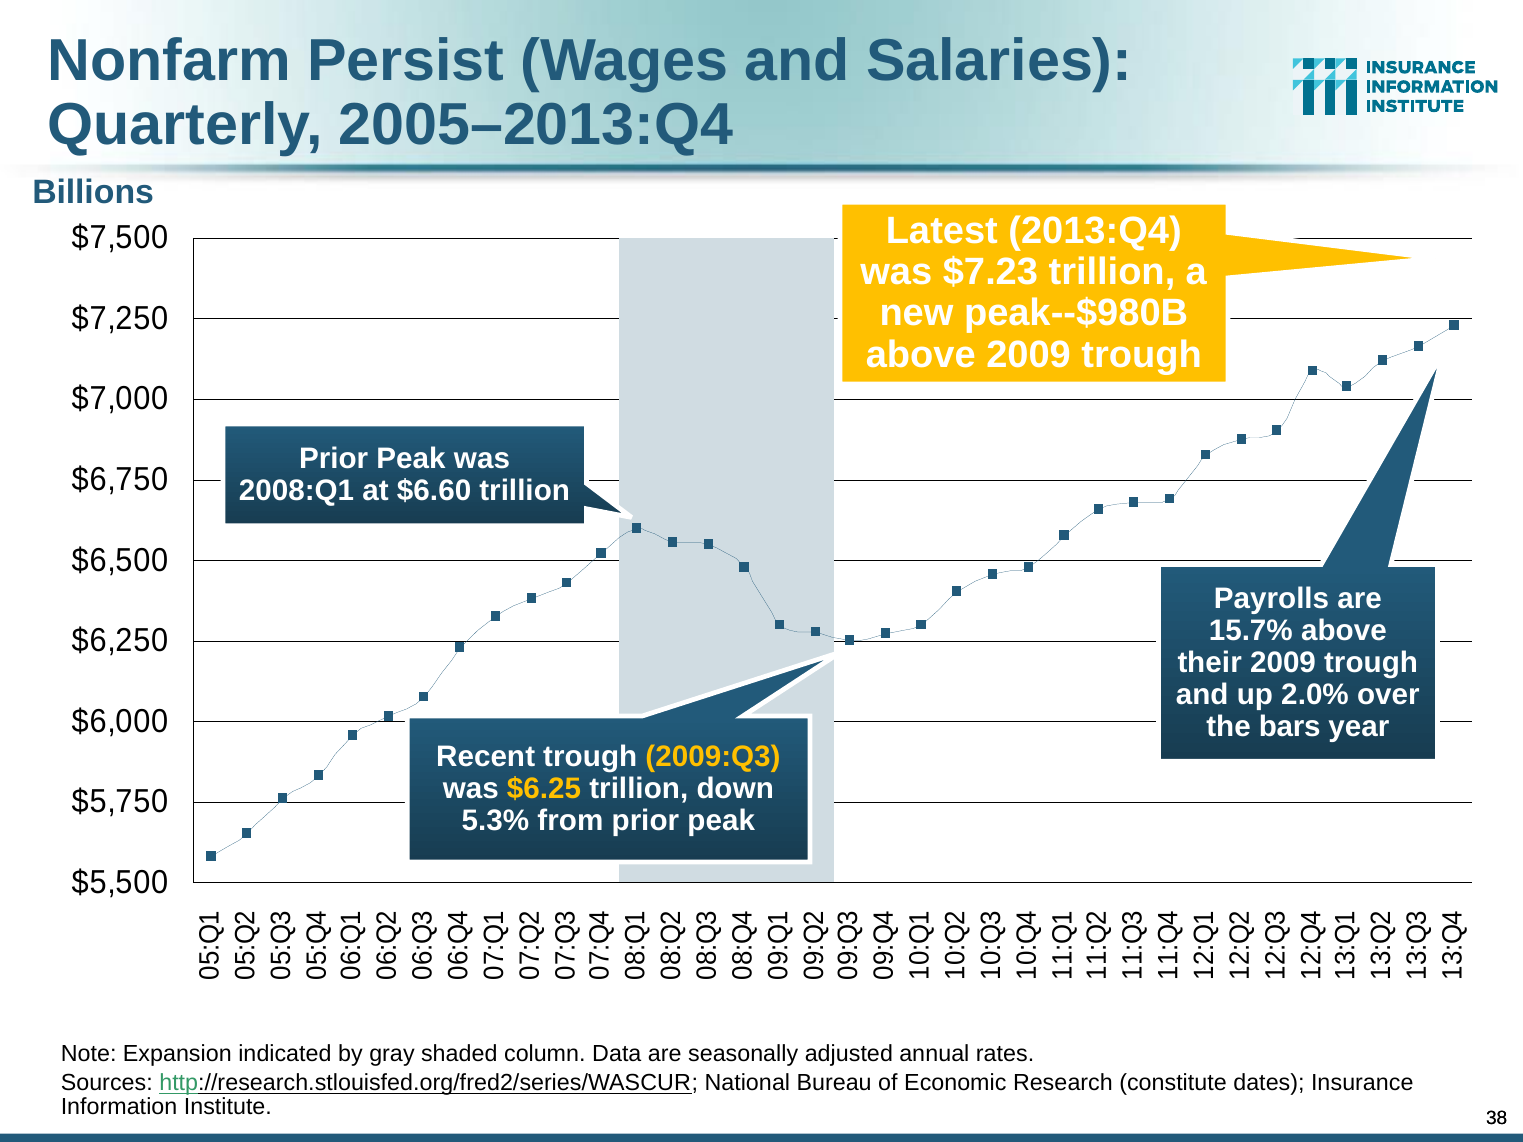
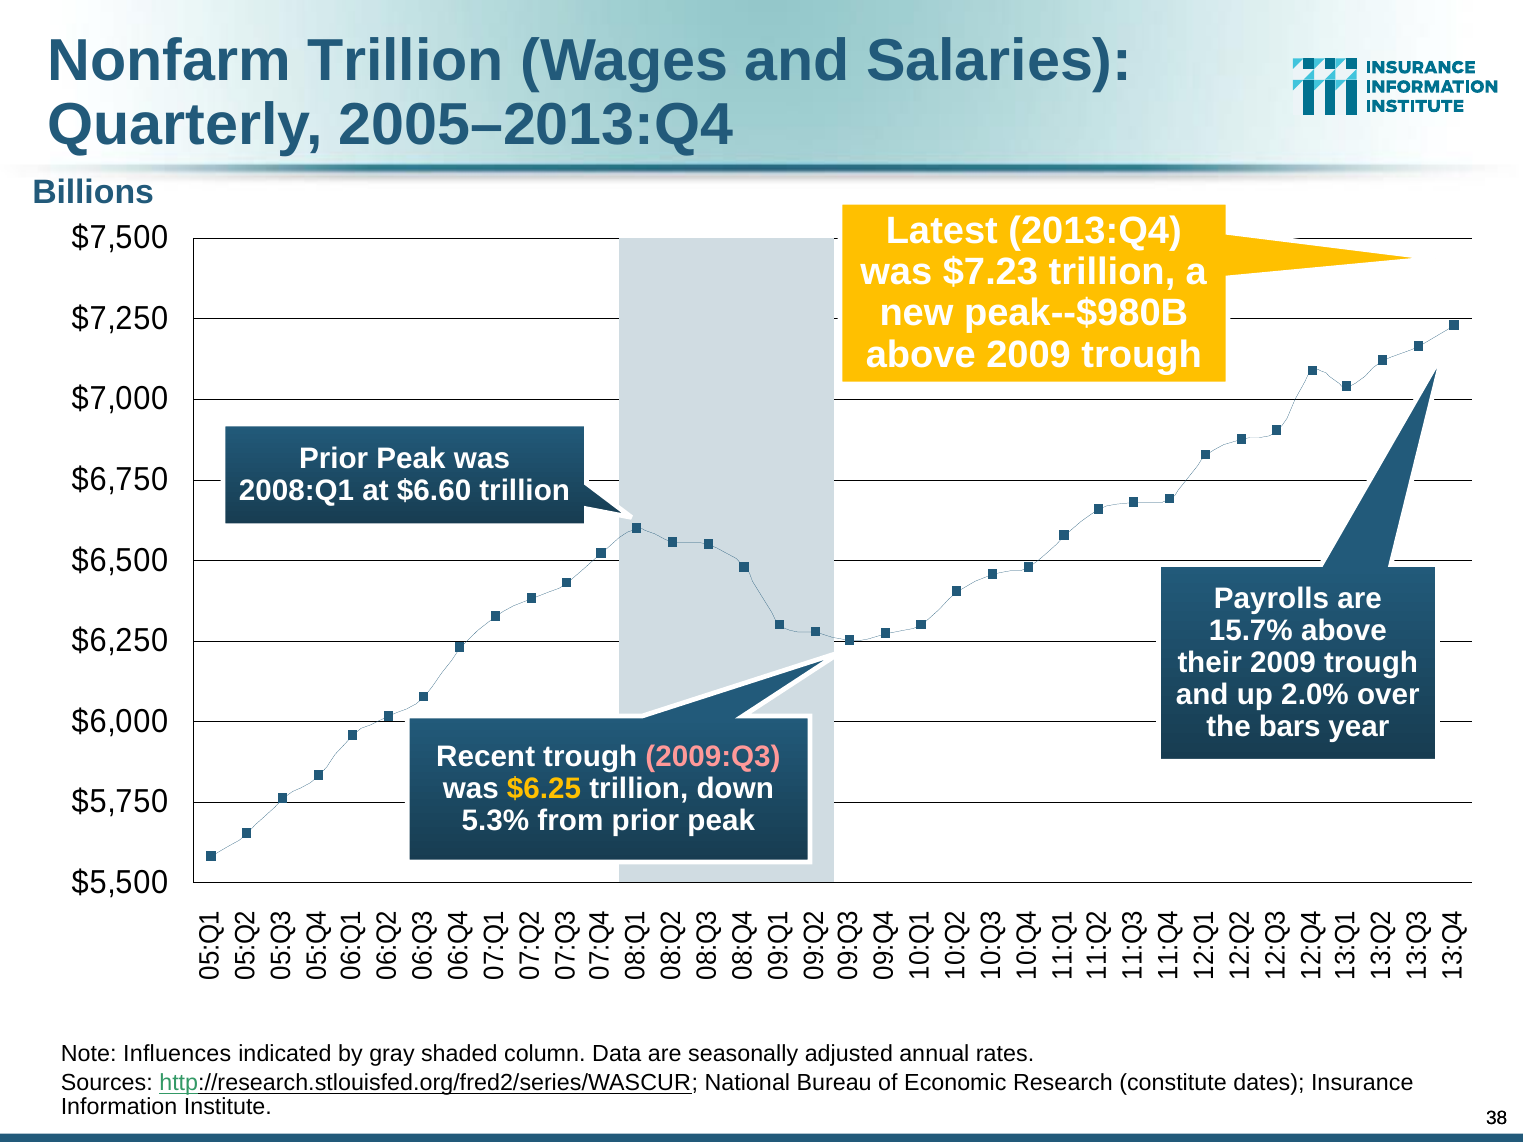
Nonfarm Persist: Persist -> Trillion
2009:Q3 colour: yellow -> pink
Expansion: Expansion -> Influences
